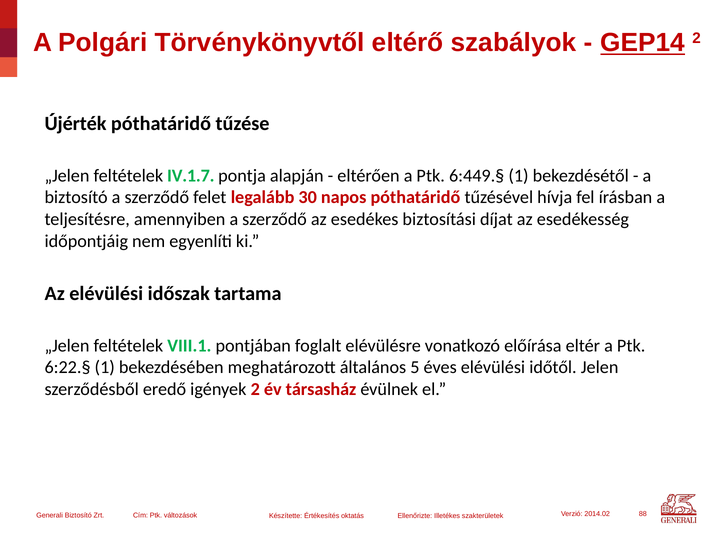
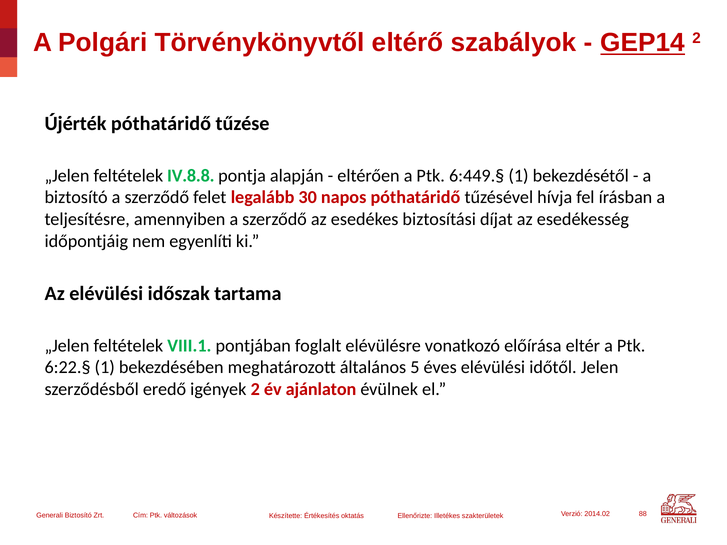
IV.1.7: IV.1.7 -> IV.8.8
társasház: társasház -> ajánlaton
